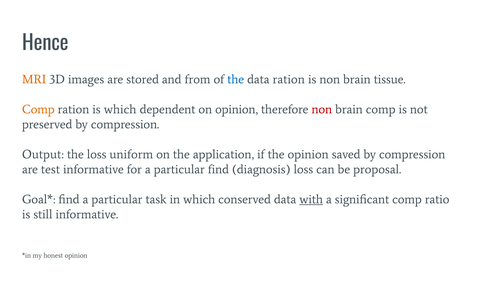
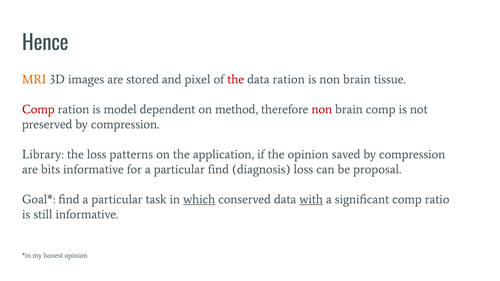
from: from -> pixel
the at (236, 79) colour: blue -> red
Comp at (38, 109) colour: orange -> red
is which: which -> model
on opinion: opinion -> method
Output: Output -> Library
uniform: uniform -> patterns
test: test -> bits
which at (199, 199) underline: none -> present
